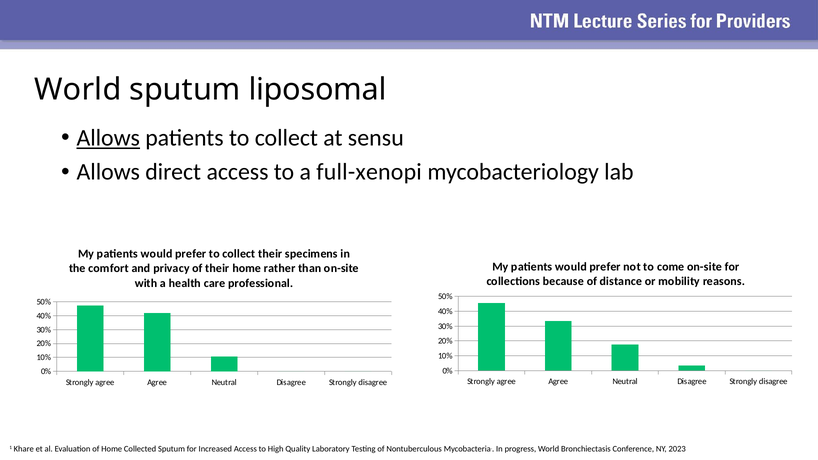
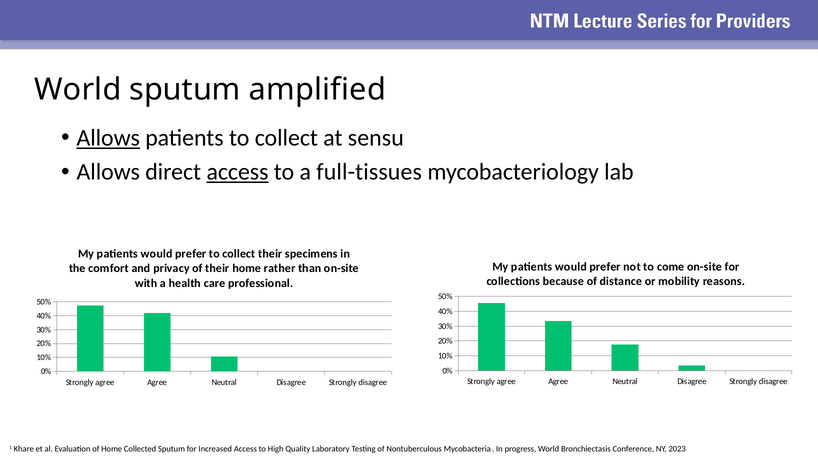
liposomal: liposomal -> amplified
access at (237, 172) underline: none -> present
full-xenopi: full-xenopi -> full-tissues
